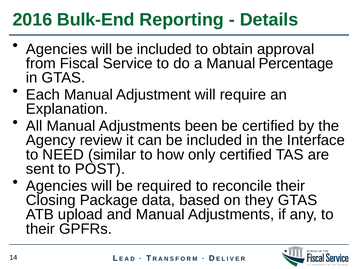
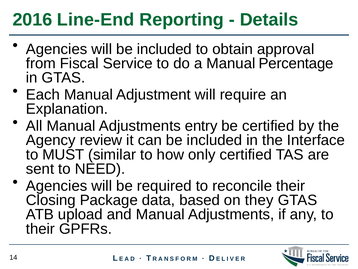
Bulk-End: Bulk-End -> Line-End
been: been -> entry
NEED: NEED -> MUST
POST: POST -> NEED
